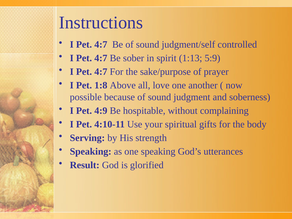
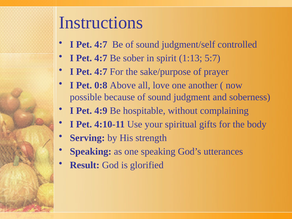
5:9: 5:9 -> 5:7
1:8: 1:8 -> 0:8
